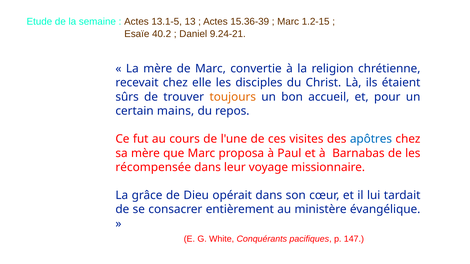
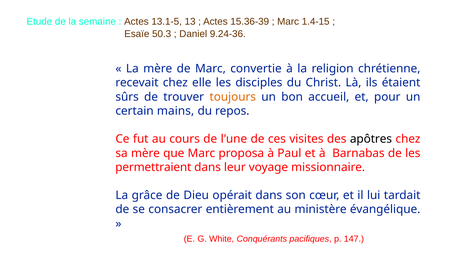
1.2-15: 1.2-15 -> 1.4-15
40.2: 40.2 -> 50.3
9.24-21: 9.24-21 -> 9.24-36
apôtres colour: blue -> black
récompensée: récompensée -> permettraient
